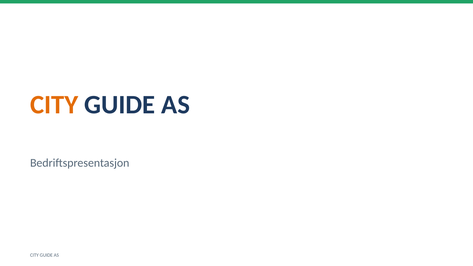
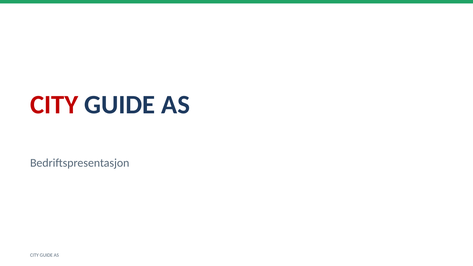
CITY at (54, 105) colour: orange -> red
